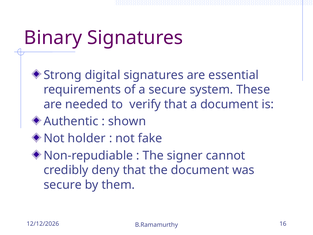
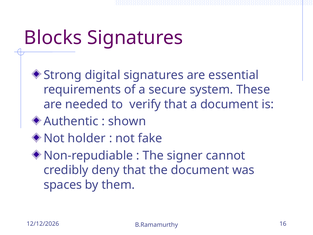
Binary: Binary -> Blocks
secure at (63, 185): secure -> spaces
